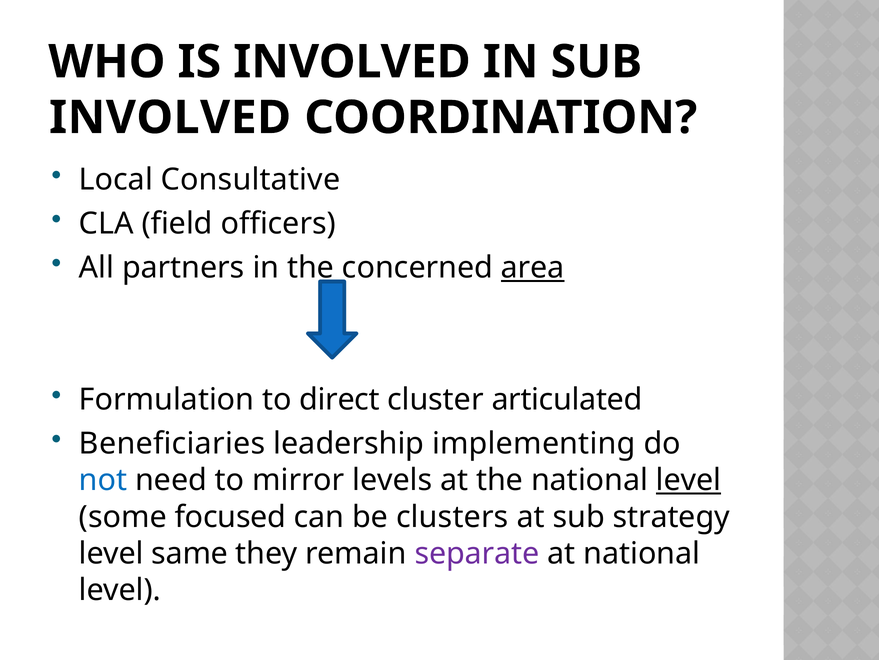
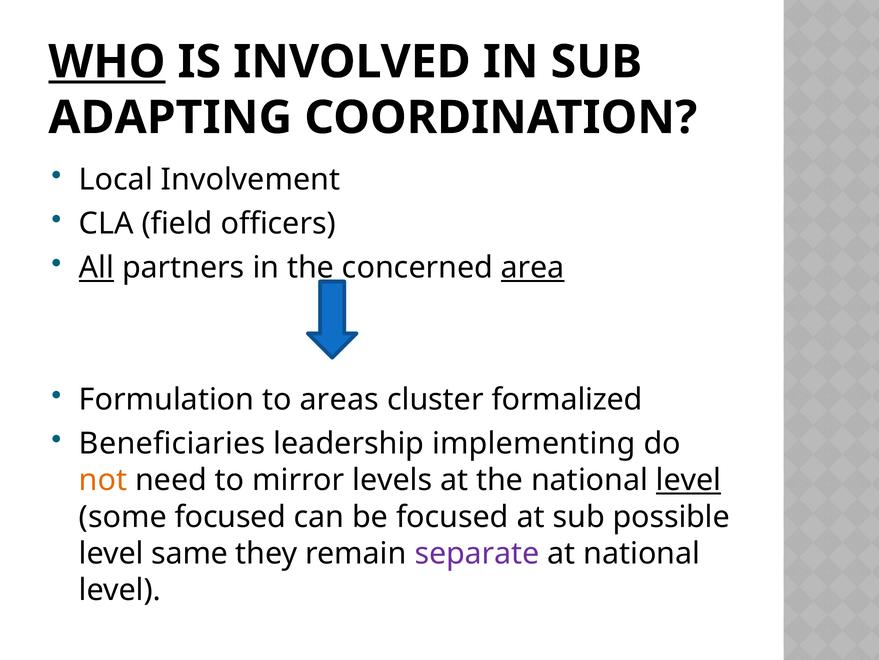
WHO underline: none -> present
INVOLVED at (170, 118): INVOLVED -> ADAPTING
Consultative: Consultative -> Involvement
All underline: none -> present
direct: direct -> areas
articulated: articulated -> formalized
not colour: blue -> orange
be clusters: clusters -> focused
strategy: strategy -> possible
